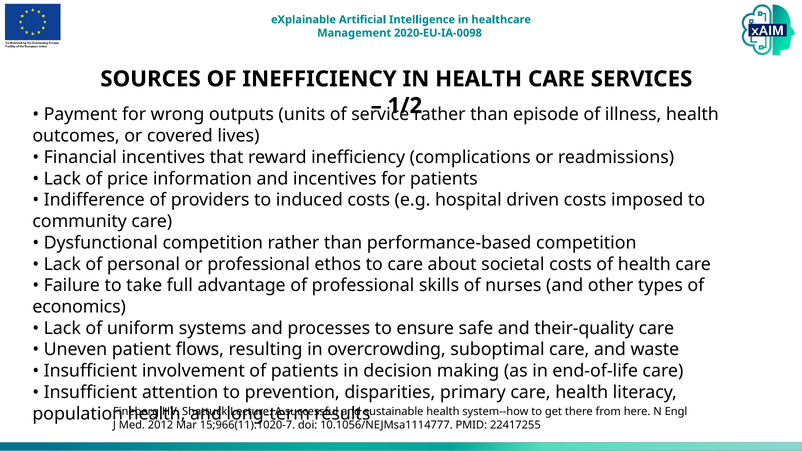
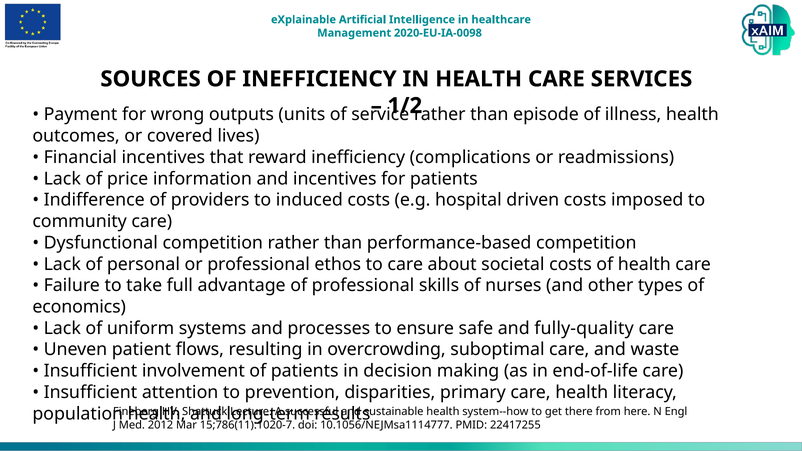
their-quality: their-quality -> fully-quality
15;966(11):1020-7: 15;966(11):1020-7 -> 15;786(11):1020-7
